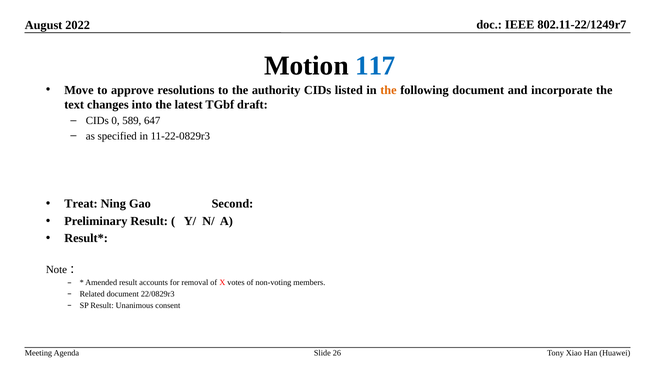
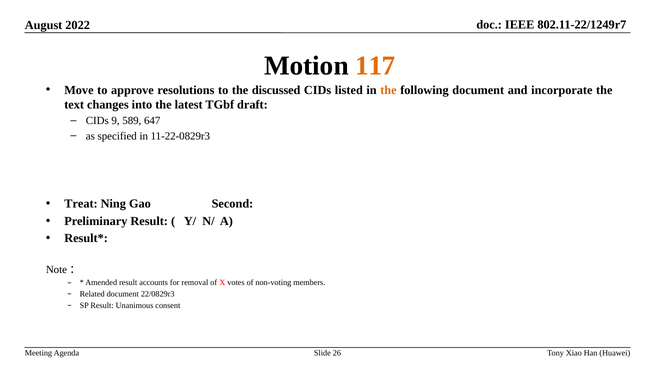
117 colour: blue -> orange
authority: authority -> discussed
0: 0 -> 9
